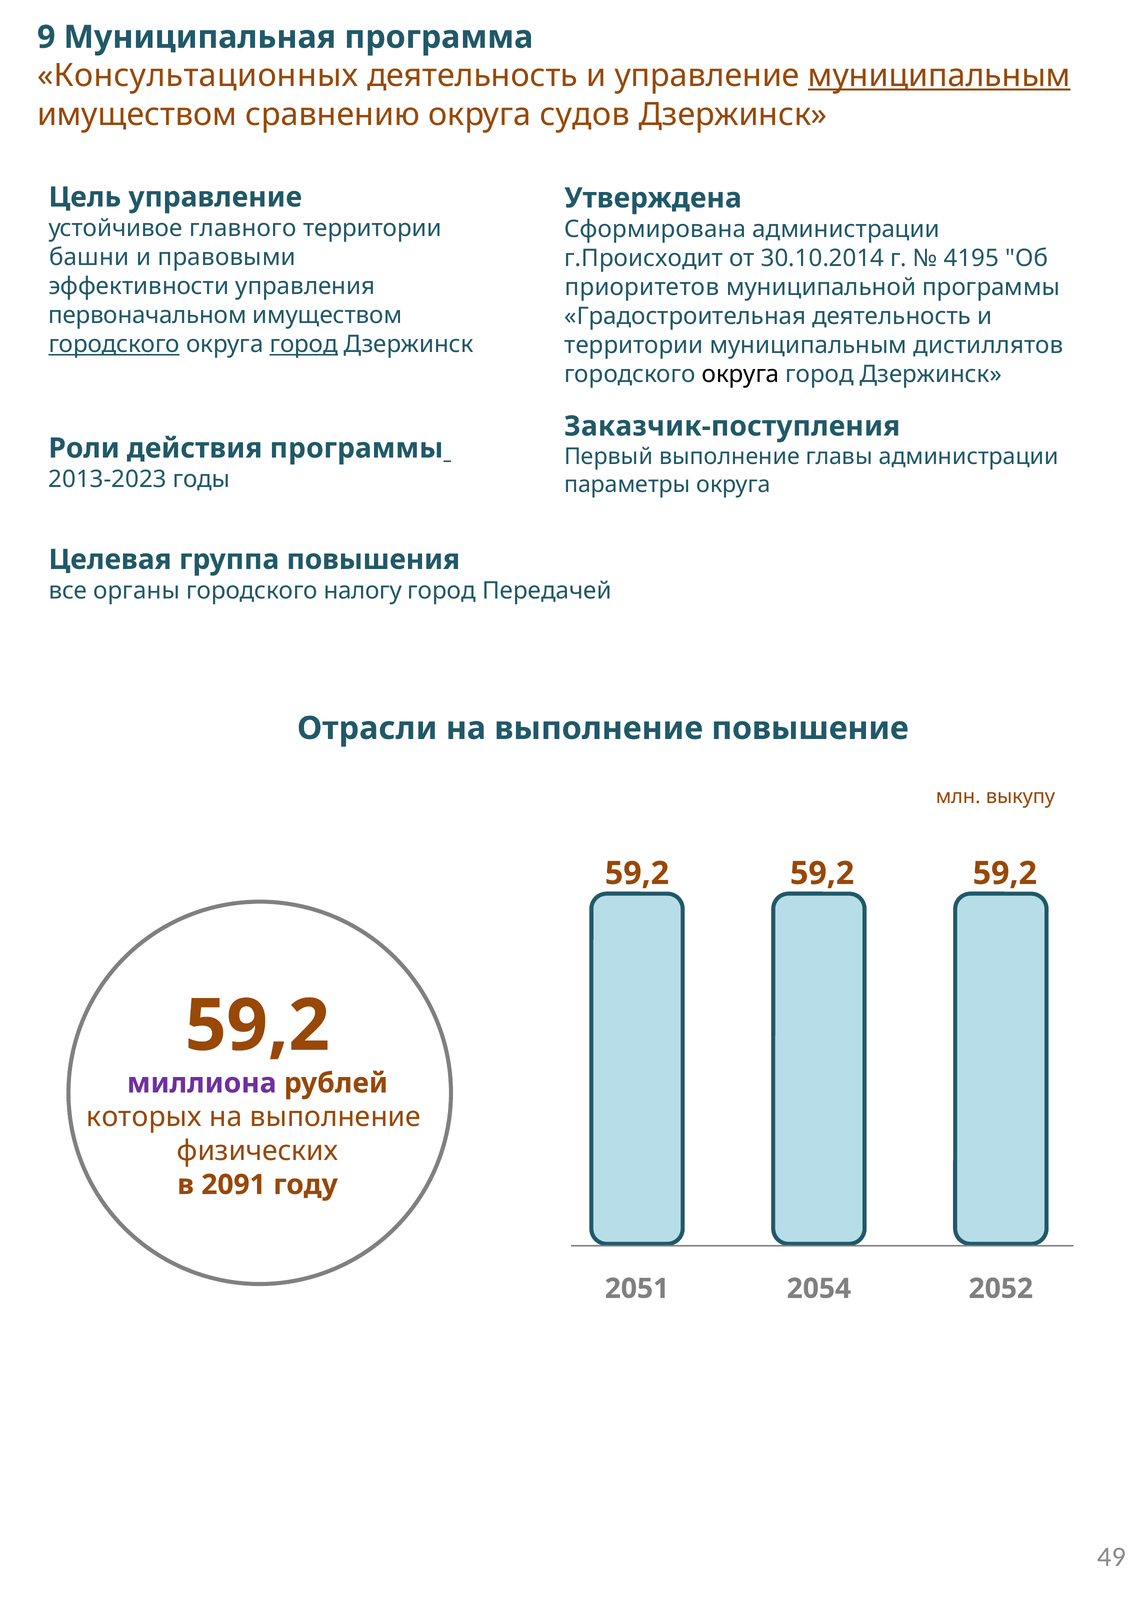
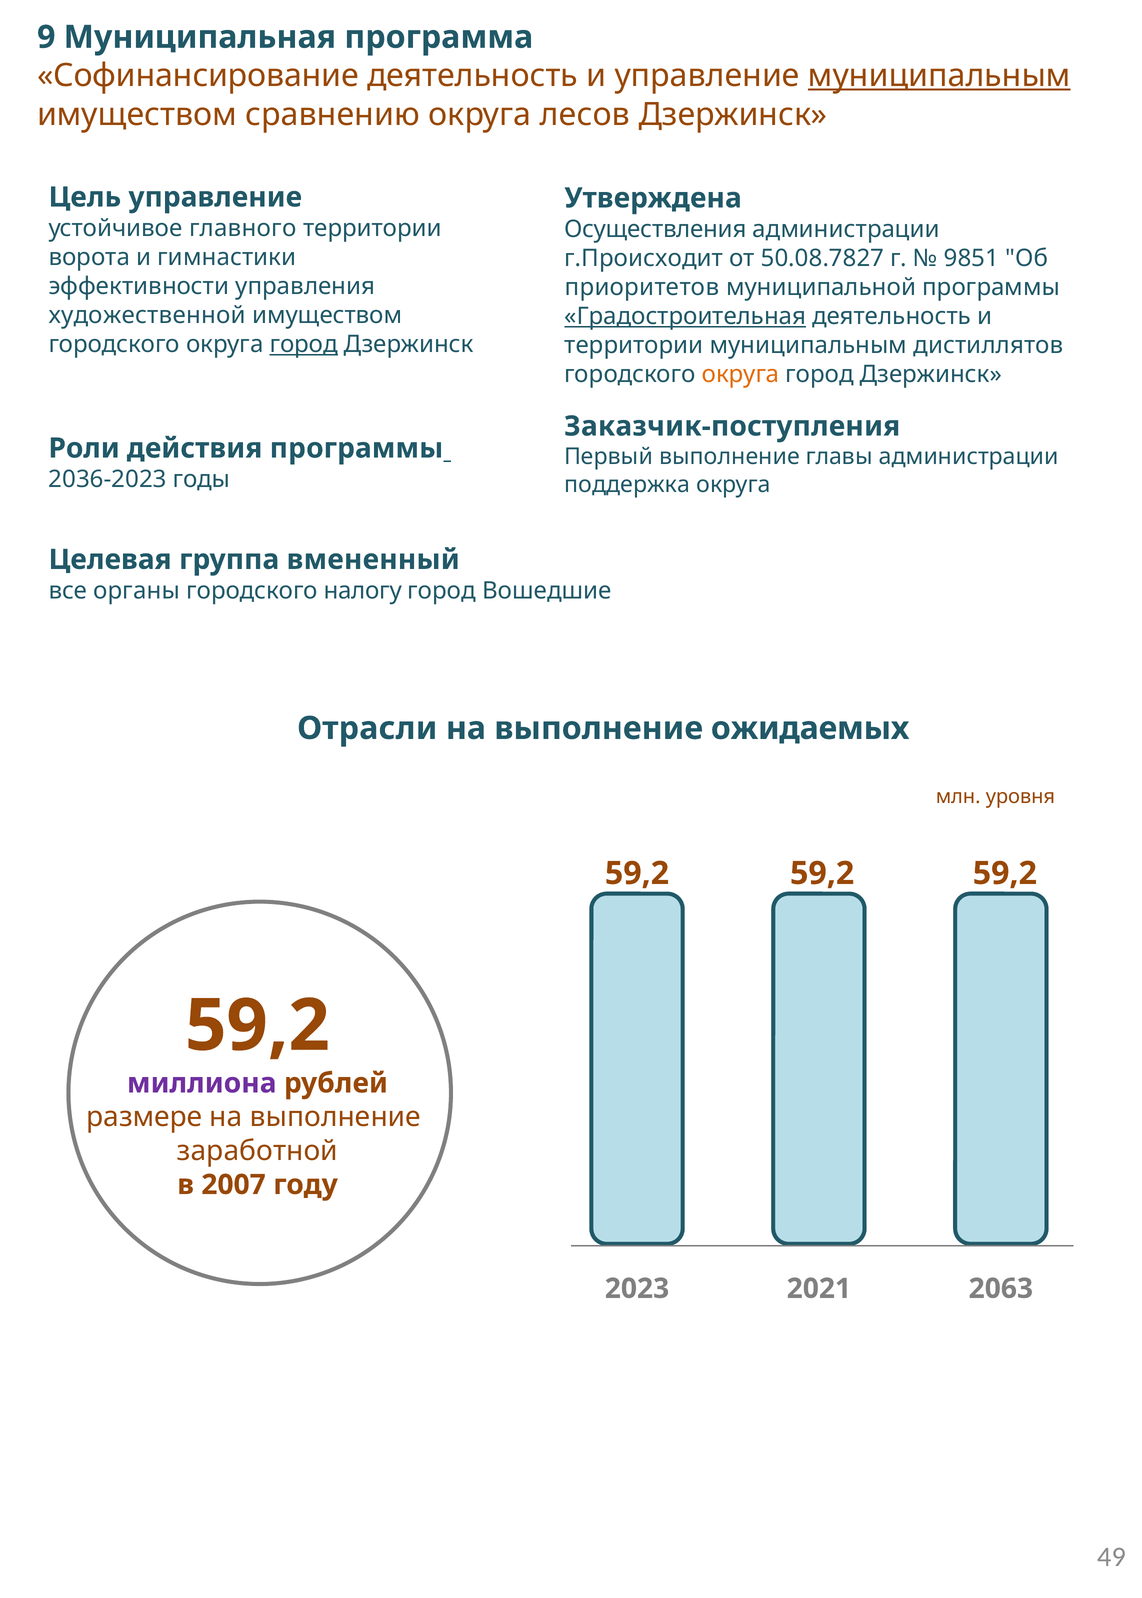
Консультационных: Консультационных -> Софинансирование
судов: судов -> лесов
Сформирована: Сформирована -> Осуществления
башни: башни -> ворота
правовыми: правовыми -> гимнастики
30.10.2014: 30.10.2014 -> 50.08.7827
4195: 4195 -> 9851
первоначальном: первоначальном -> художественной
Градостроительная underline: none -> present
городского at (114, 344) underline: present -> none
округа at (741, 374) colour: black -> orange
2013-2023: 2013-2023 -> 2036-2023
параметры: параметры -> поддержка
повышения: повышения -> вмененный
Передачей: Передачей -> Вошедшие
повышение: повышение -> ожидаемых
выкупу: выкупу -> уровня
которых: которых -> размере
физических: физических -> заработной
2091: 2091 -> 2007
2051: 2051 -> 2023
2054: 2054 -> 2021
2052: 2052 -> 2063
